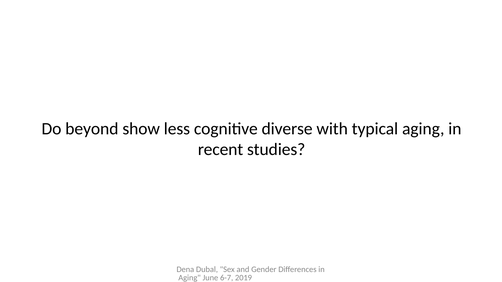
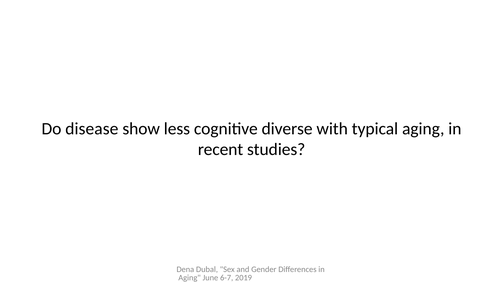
beyond: beyond -> disease
